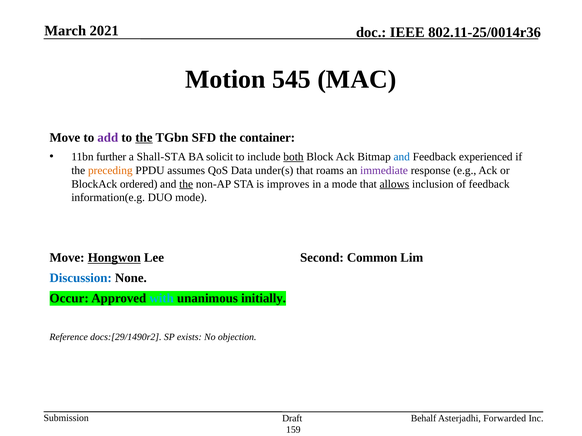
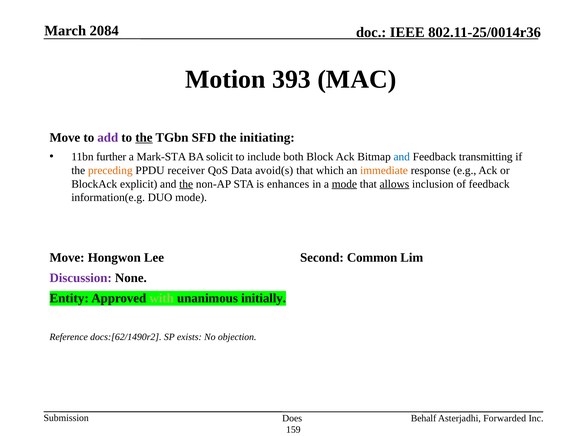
2021: 2021 -> 2084
545: 545 -> 393
container: container -> initiating
Shall-STA: Shall-STA -> Mark-STA
both underline: present -> none
experienced: experienced -> transmitting
assumes: assumes -> receiver
under(s: under(s -> avoid(s
roams: roams -> which
immediate colour: purple -> orange
ordered: ordered -> explicit
improves: improves -> enhances
mode at (344, 184) underline: none -> present
Hongwon underline: present -> none
Discussion colour: blue -> purple
Occur: Occur -> Entity
with colour: light blue -> light green
docs:[29/1490r2: docs:[29/1490r2 -> docs:[62/1490r2
Draft: Draft -> Does
